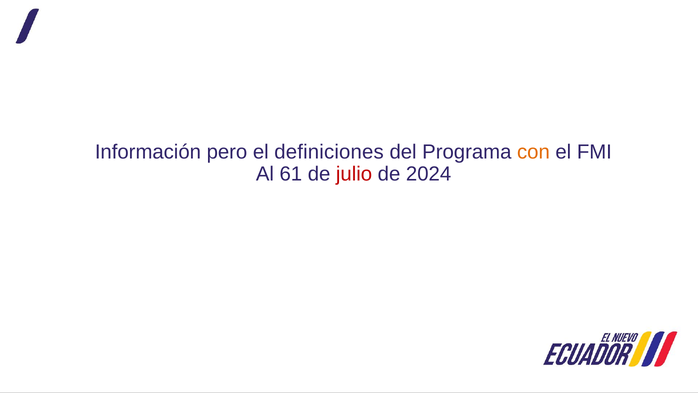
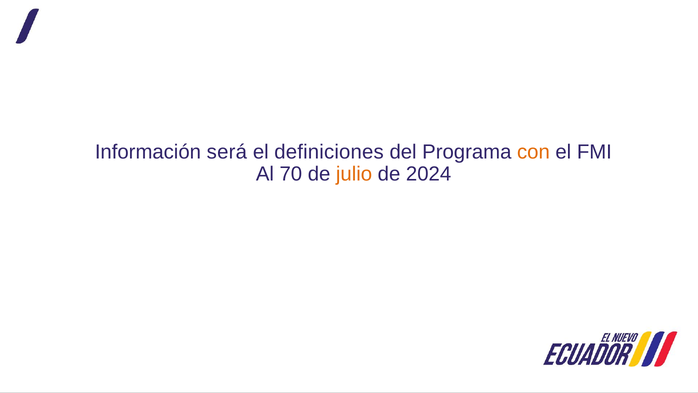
pero: pero -> será
61: 61 -> 70
julio colour: red -> orange
